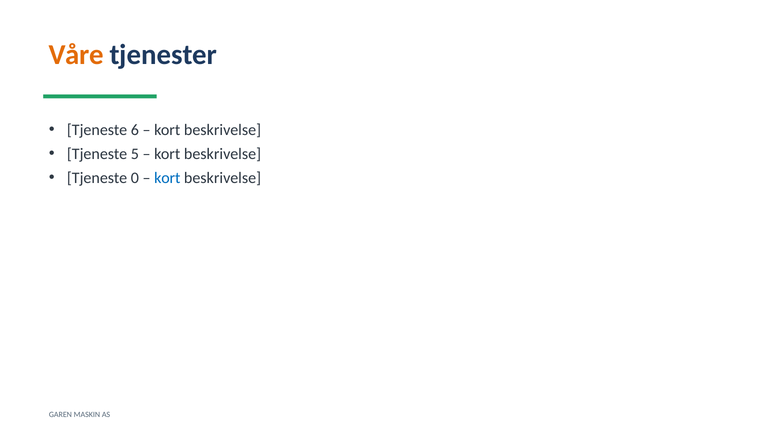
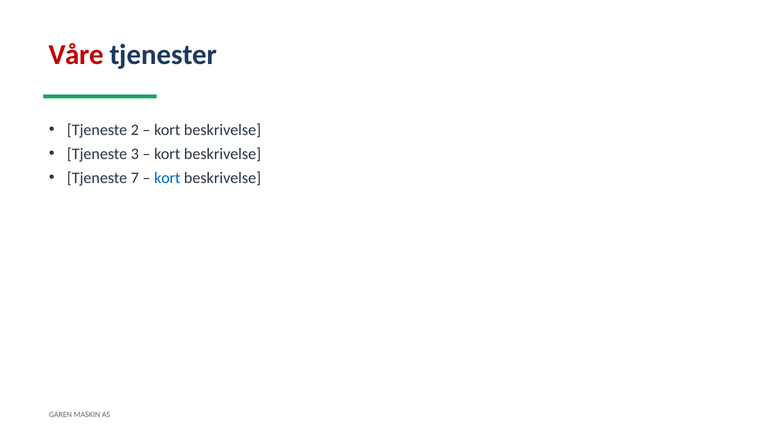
Våre colour: orange -> red
6: 6 -> 2
5: 5 -> 3
0: 0 -> 7
